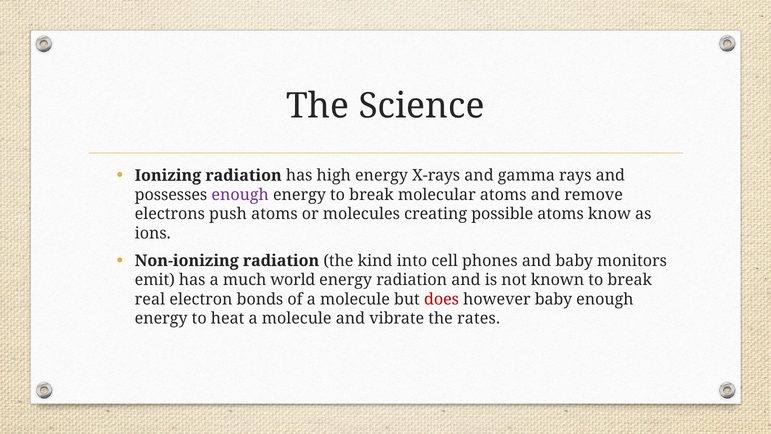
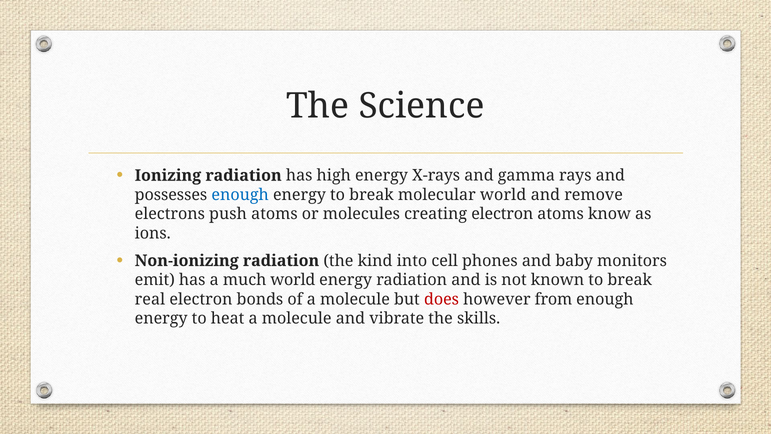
enough at (240, 195) colour: purple -> blue
molecular atoms: atoms -> world
creating possible: possible -> electron
however baby: baby -> from
rates: rates -> skills
